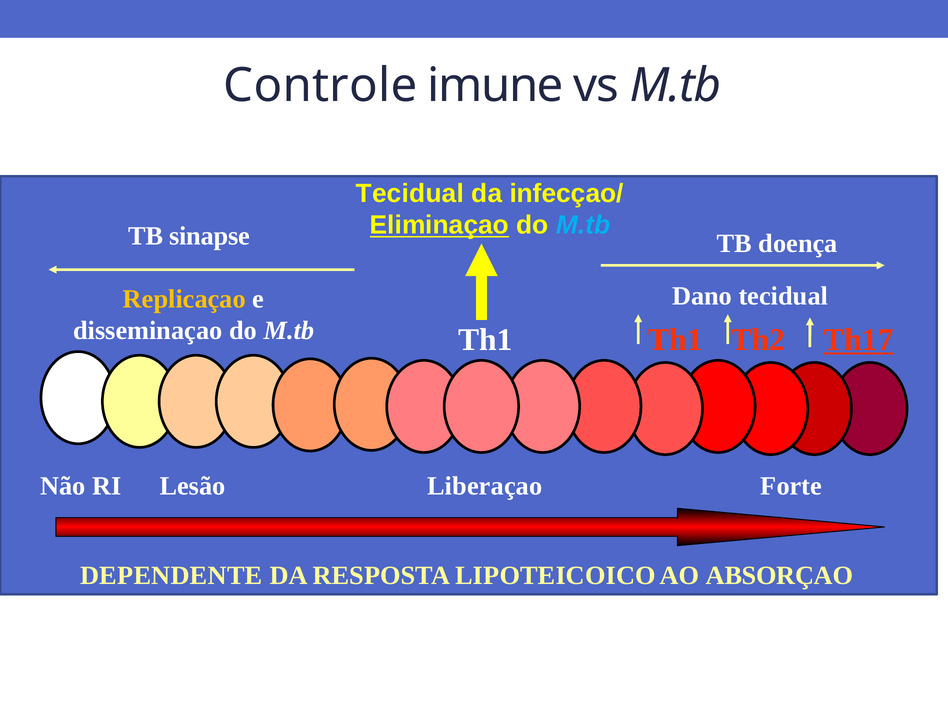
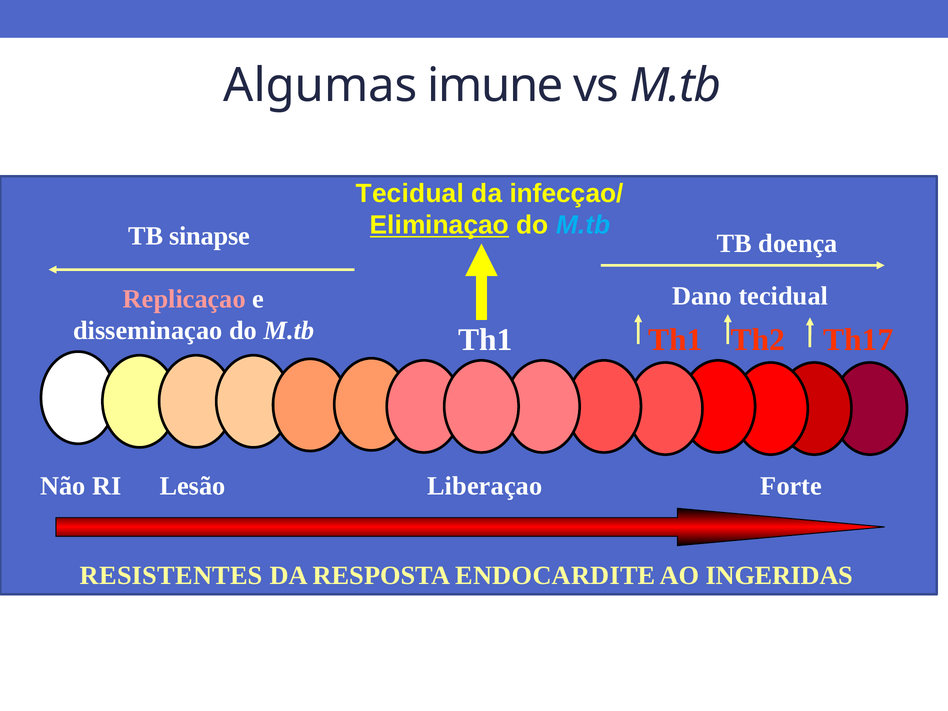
Controle: Controle -> Algumas
Replicaçao colour: yellow -> pink
Th17 underline: present -> none
DEPENDENTE: DEPENDENTE -> RESISTENTES
LIPOTEICOICO: LIPOTEICOICO -> ENDOCARDITE
ABSORÇAO: ABSORÇAO -> INGERIDAS
